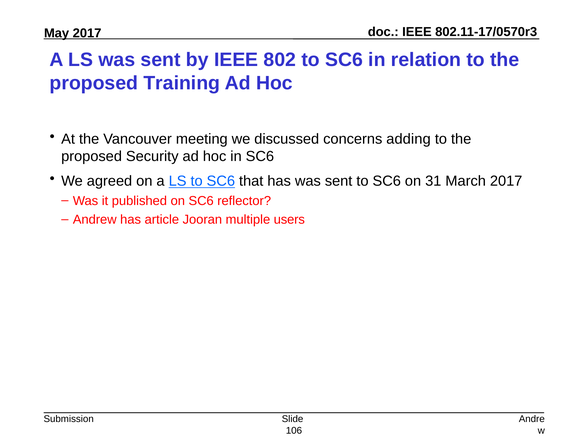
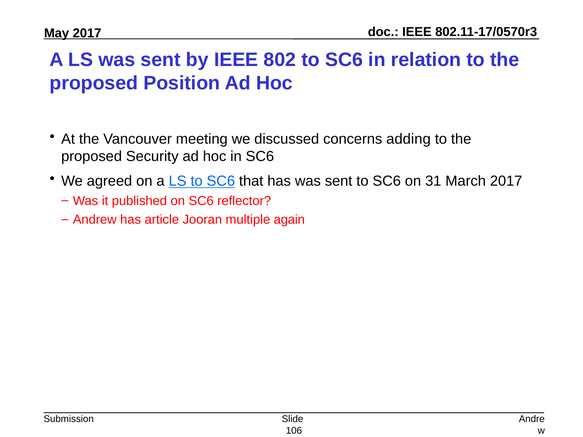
Training: Training -> Position
users: users -> again
